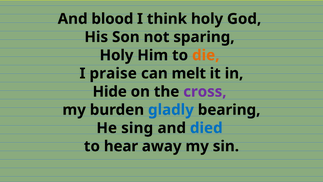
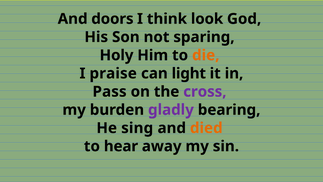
blood: blood -> doors
think holy: holy -> look
melt: melt -> light
Hide: Hide -> Pass
gladly colour: blue -> purple
died colour: blue -> orange
